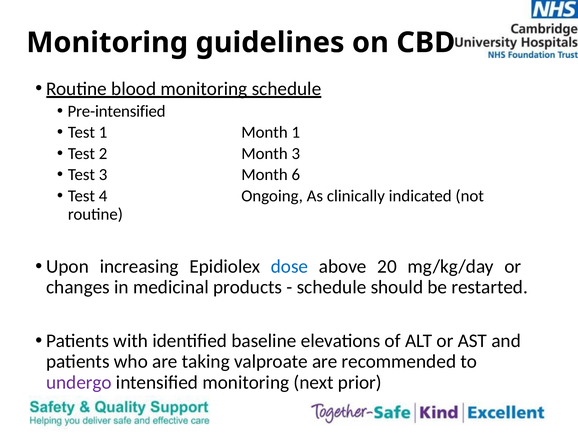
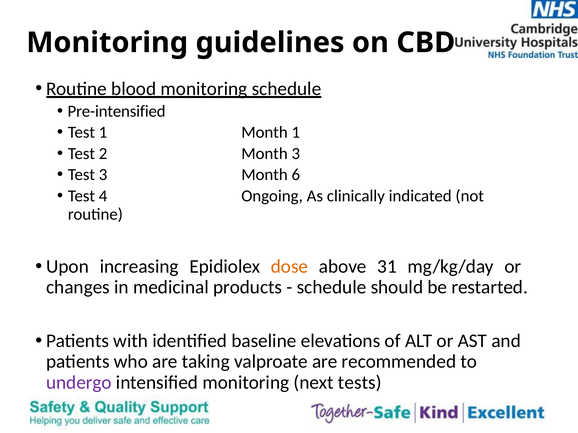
dose colour: blue -> orange
20: 20 -> 31
prior: prior -> tests
